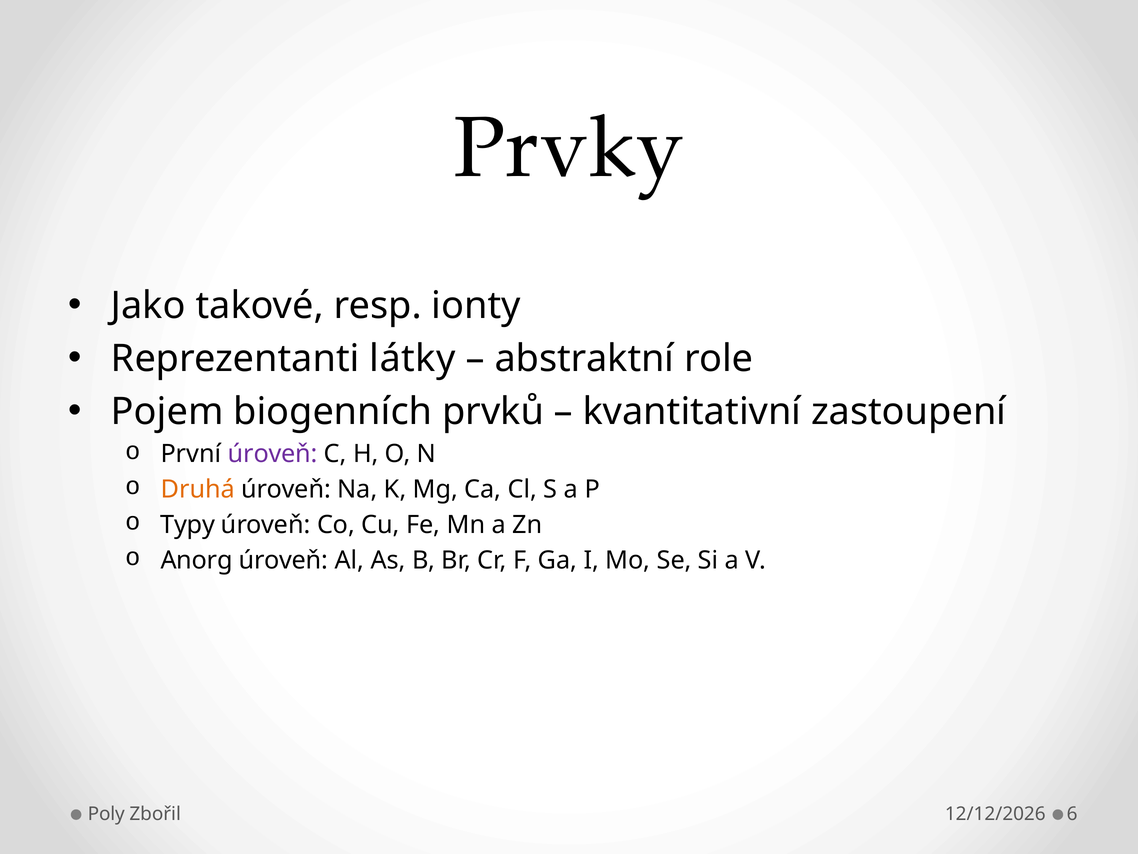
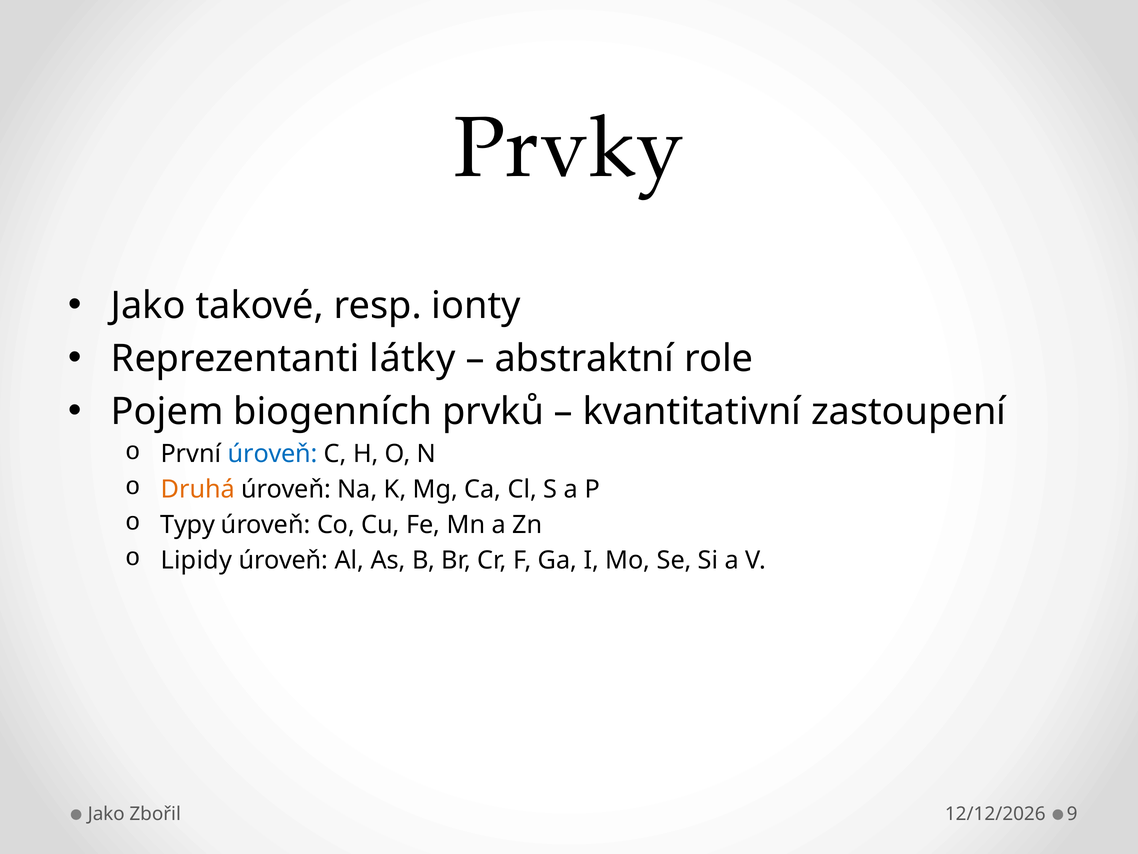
úroveň at (273, 454) colour: purple -> blue
Anorg: Anorg -> Lipidy
Poly at (106, 814): Poly -> Jako
6: 6 -> 9
